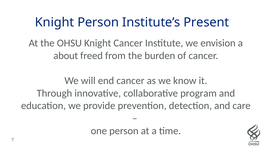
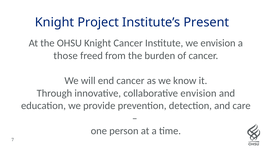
Knight Person: Person -> Project
about: about -> those
collaborative program: program -> envision
